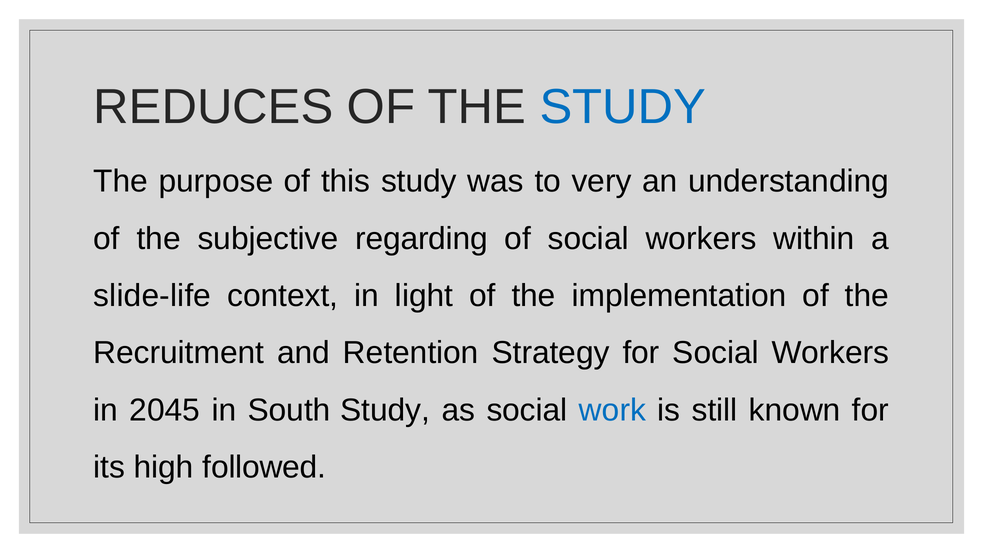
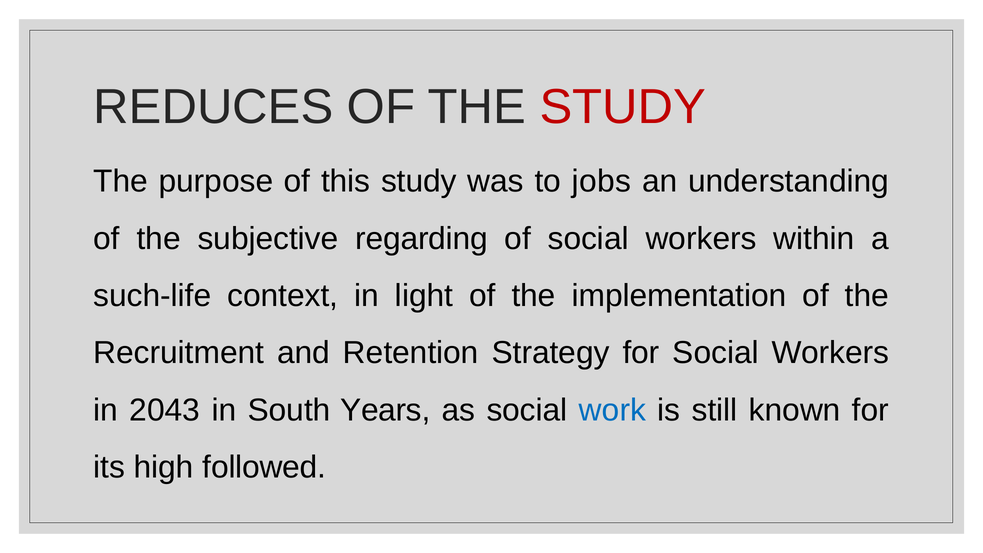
STUDY at (623, 107) colour: blue -> red
very: very -> jobs
slide-life: slide-life -> such-life
2045: 2045 -> 2043
South Study: Study -> Years
